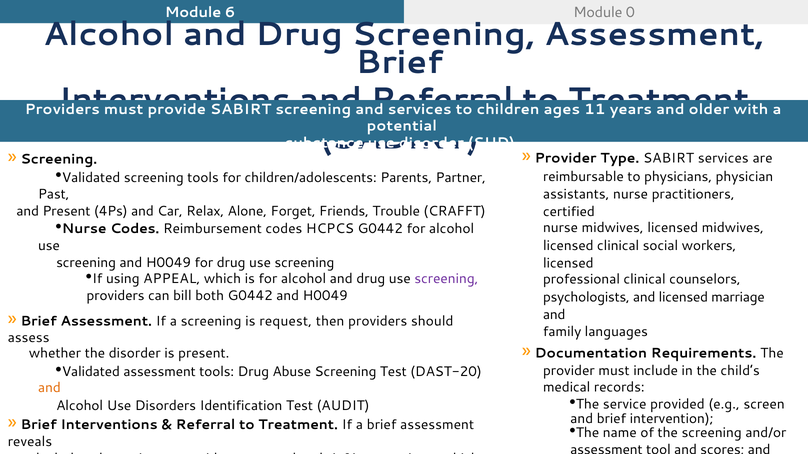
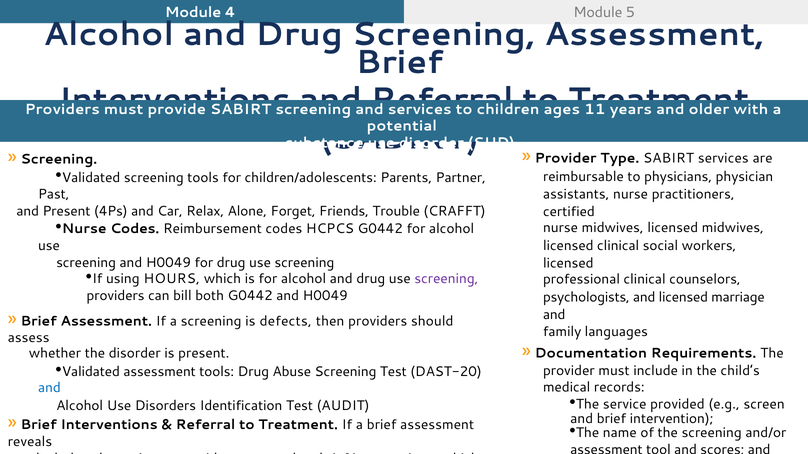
6: 6 -> 4
0: 0 -> 5
APPEAL: APPEAL -> HOURS
request: request -> defects
and at (49, 388) colour: orange -> blue
